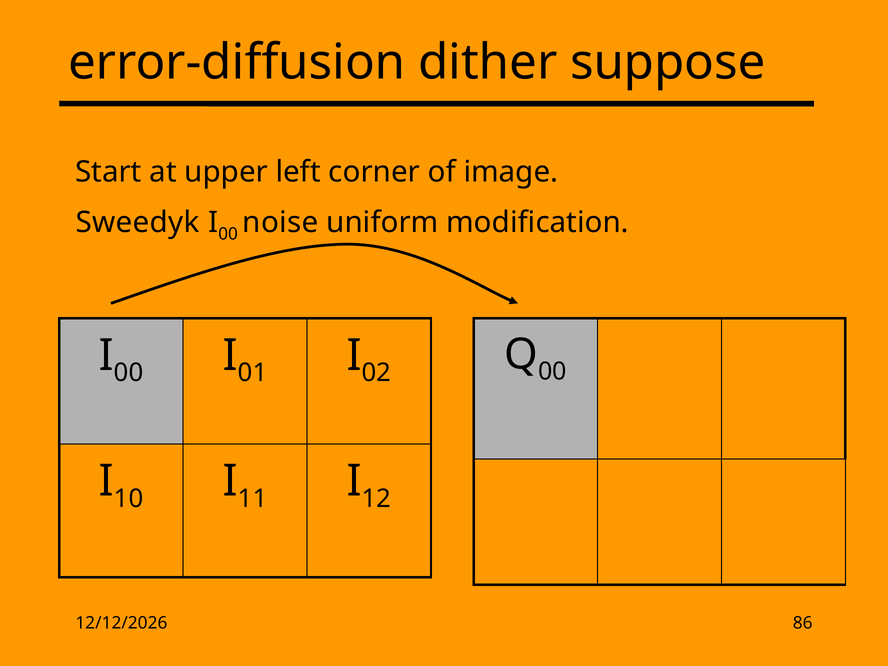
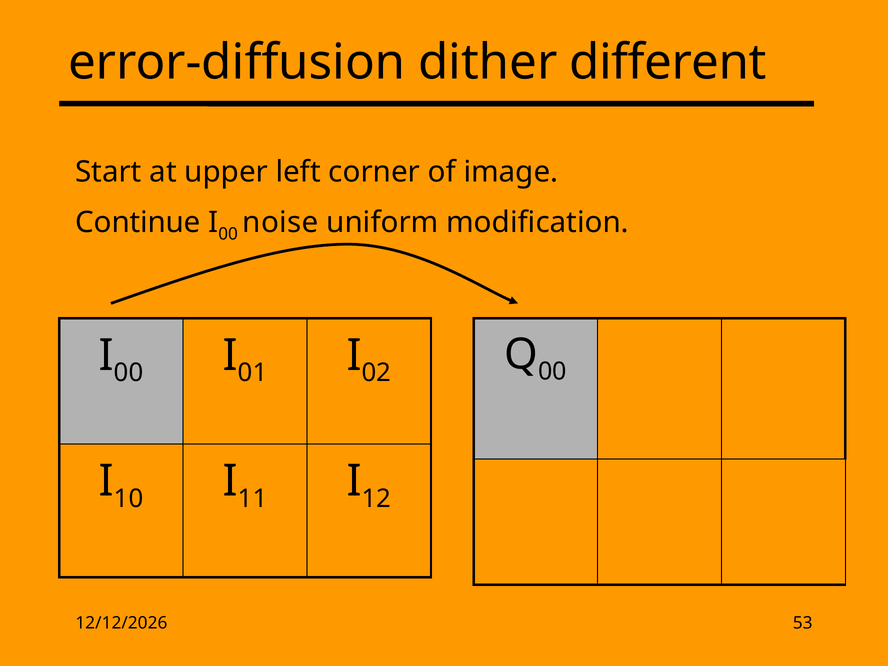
suppose: suppose -> different
Sweedyk: Sweedyk -> Continue
86: 86 -> 53
